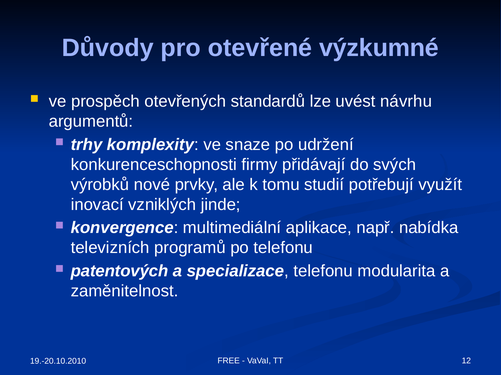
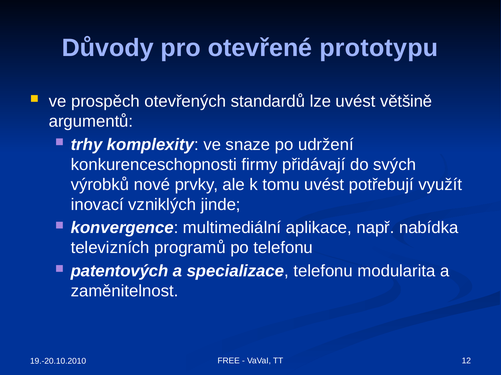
výzkumné: výzkumné -> prototypu
návrhu: návrhu -> většině
tomu studií: studií -> uvést
